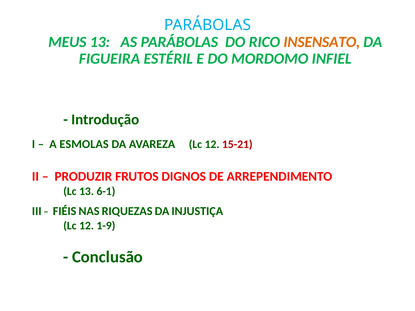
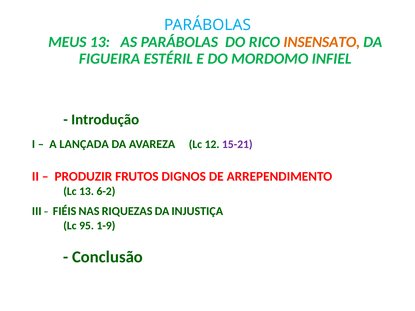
ESMOLAS: ESMOLAS -> LANÇADA
15-21 colour: red -> purple
6-1: 6-1 -> 6-2
12 at (87, 226): 12 -> 95
